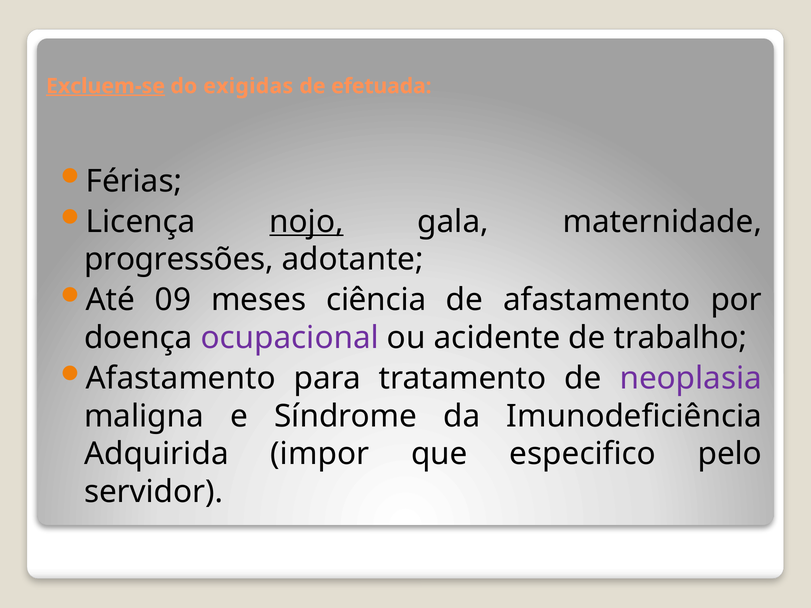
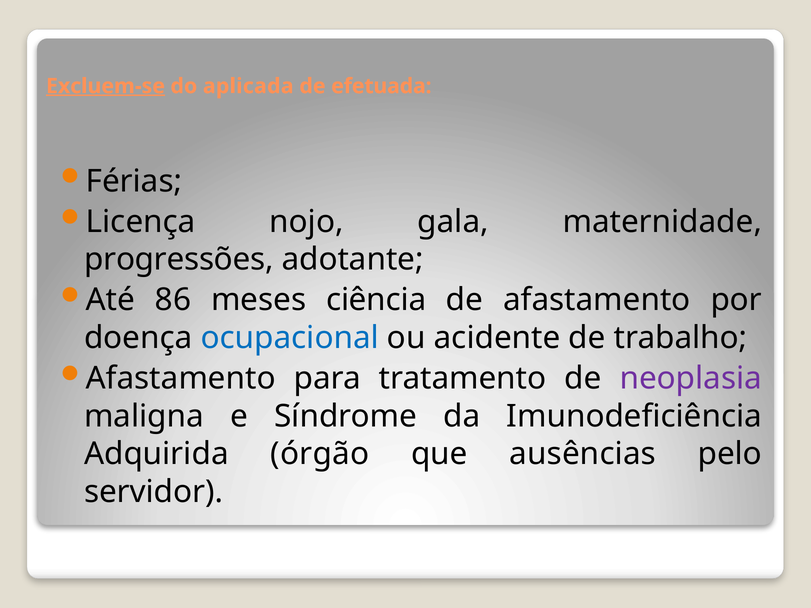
exigidas: exigidas -> aplicada
nojo underline: present -> none
09: 09 -> 86
ocupacional colour: purple -> blue
impor: impor -> órgão
especifico: especifico -> ausências
